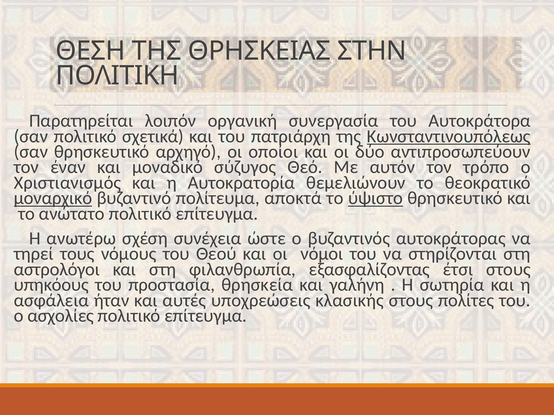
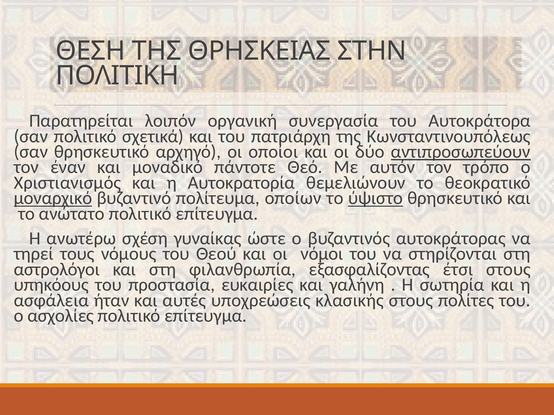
Κωνσταντινουπόλεως underline: present -> none
αντιπροσωπεύουν underline: none -> present
σύζυγος: σύζυγος -> πάντοτε
αποκτά: αποκτά -> οποίων
συνέχεια: συνέχεια -> γυναίκας
θρησκεία: θρησκεία -> ευκαιρίες
